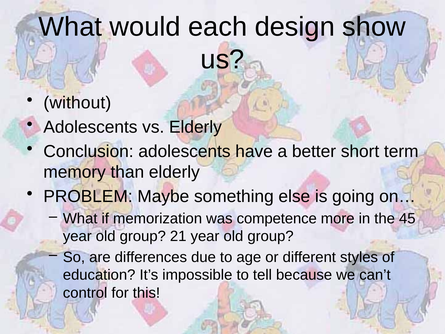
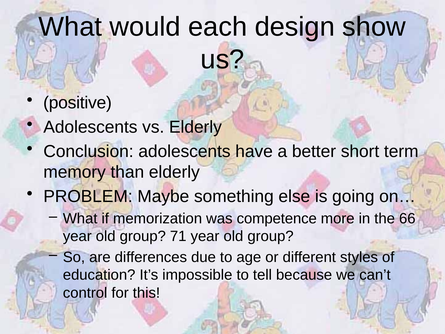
without: without -> positive
45: 45 -> 66
21: 21 -> 71
